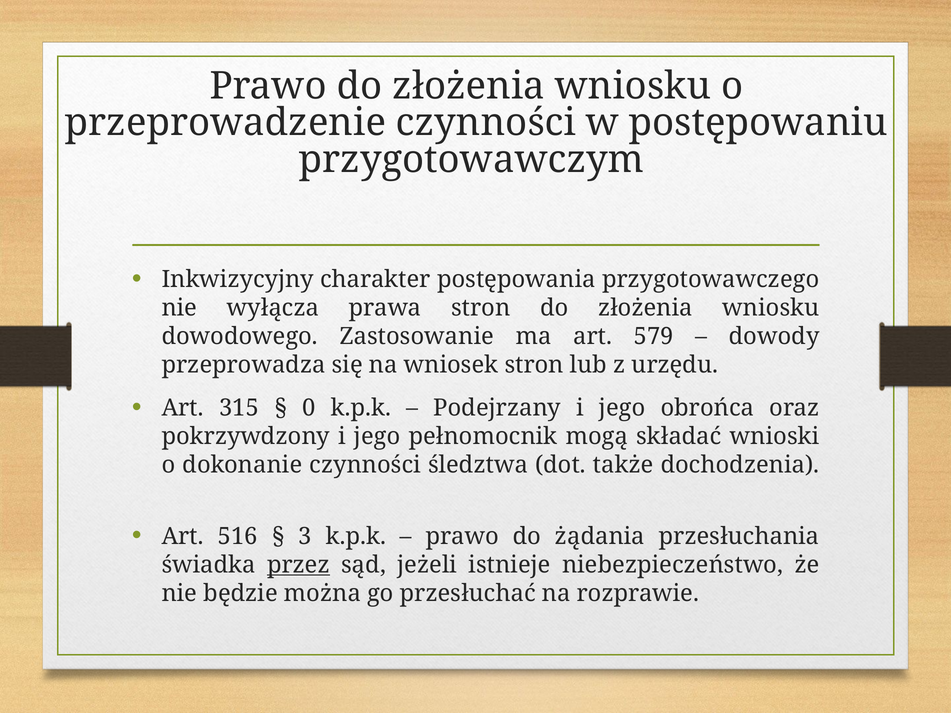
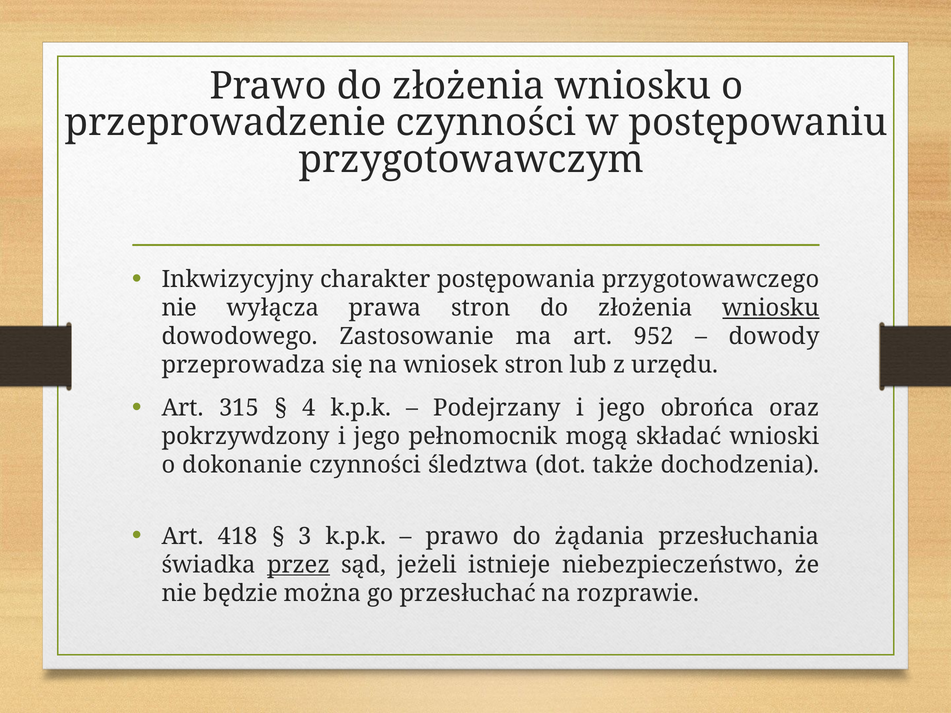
wniosku at (771, 308) underline: none -> present
579: 579 -> 952
0: 0 -> 4
516: 516 -> 418
